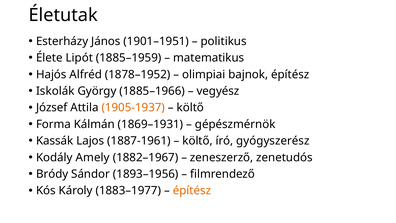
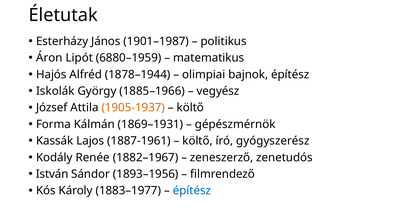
1901–1951: 1901–1951 -> 1901–1987
Élete: Élete -> Áron
1885–1959: 1885–1959 -> 6880–1959
1878–1952: 1878–1952 -> 1878–1944
Amely: Amely -> Renée
Bródy: Bródy -> István
építész at (192, 190) colour: orange -> blue
